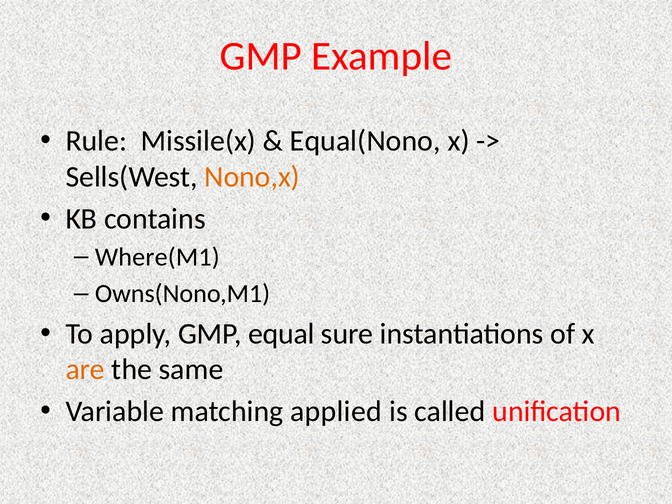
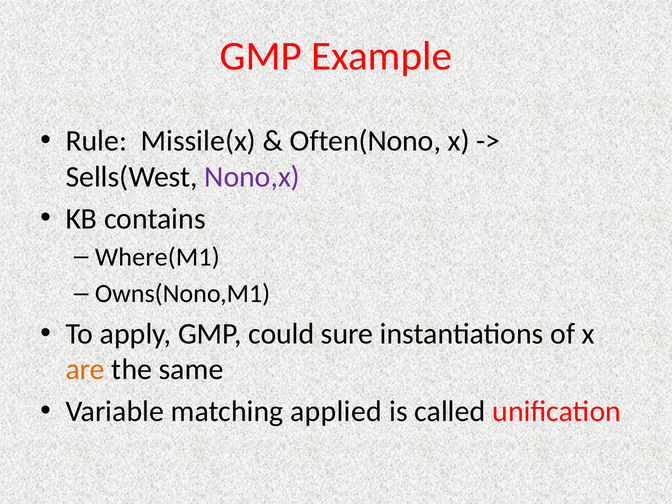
Equal(Nono: Equal(Nono -> Often(Nono
Nono,x colour: orange -> purple
equal: equal -> could
